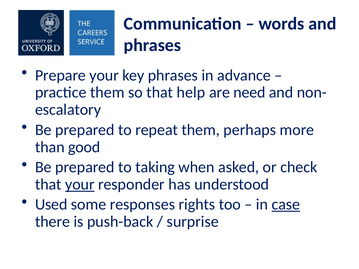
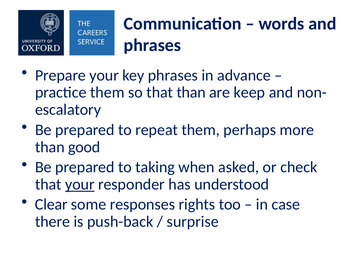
that help: help -> than
need: need -> keep
Used: Used -> Clear
case underline: present -> none
